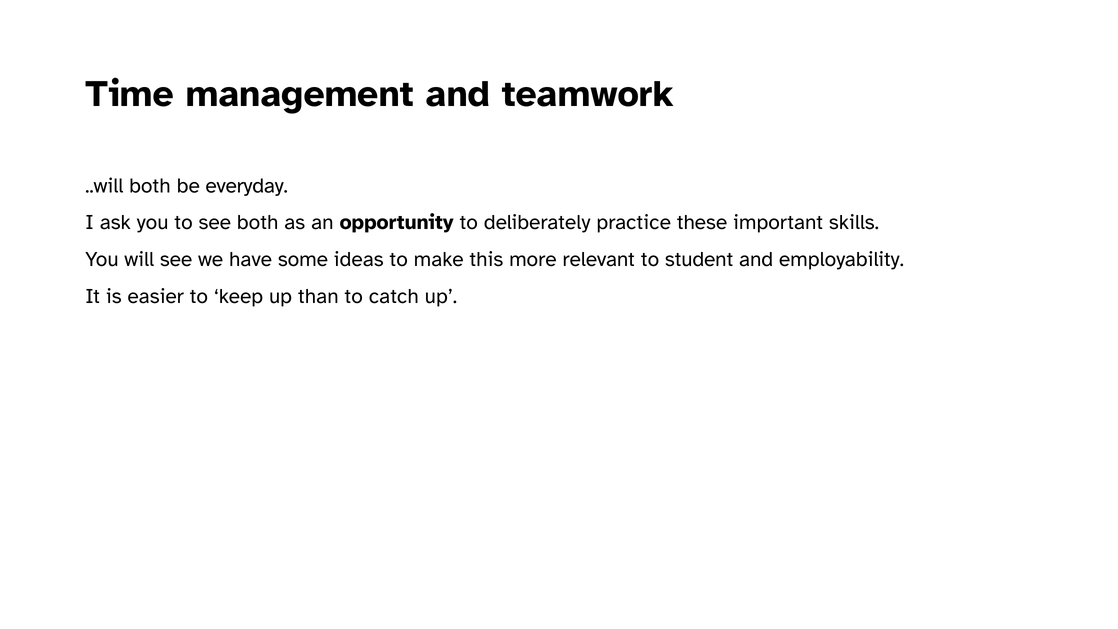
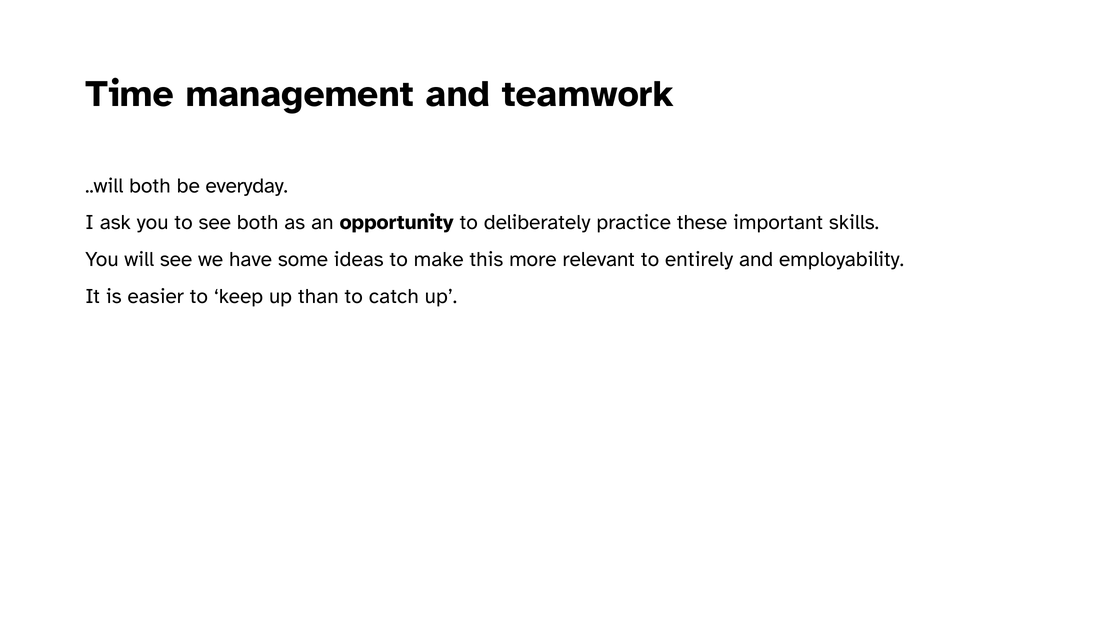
student: student -> entirely
